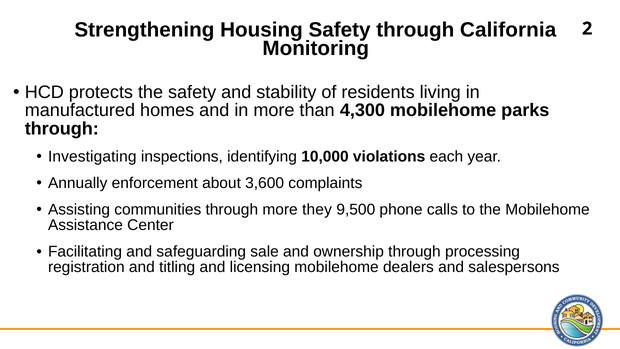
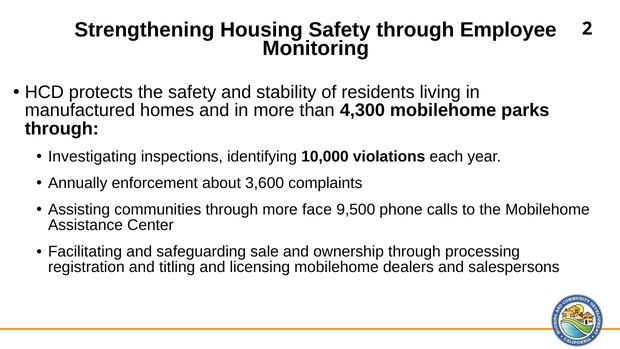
California: California -> Employee
they: they -> face
